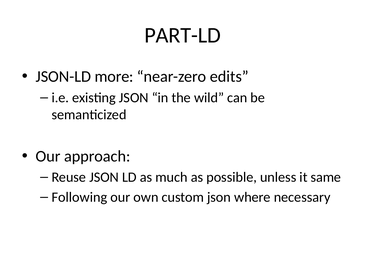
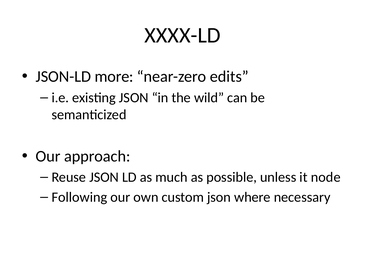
PART-LD: PART-LD -> XXXX-LD
same: same -> node
